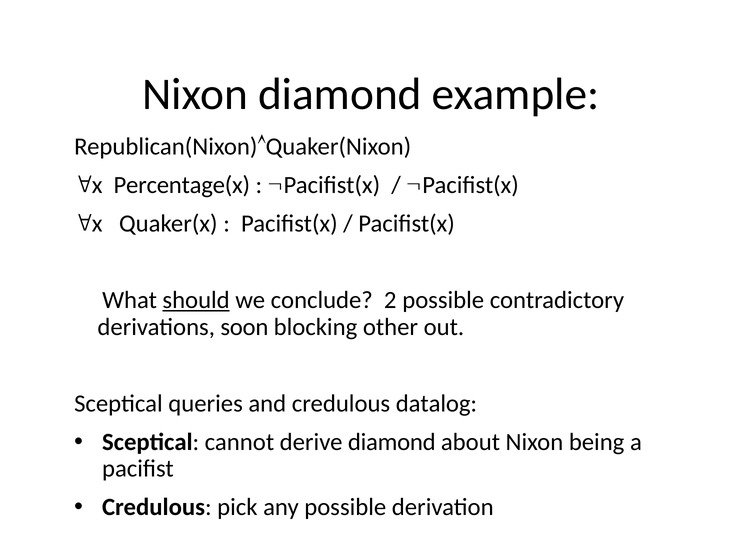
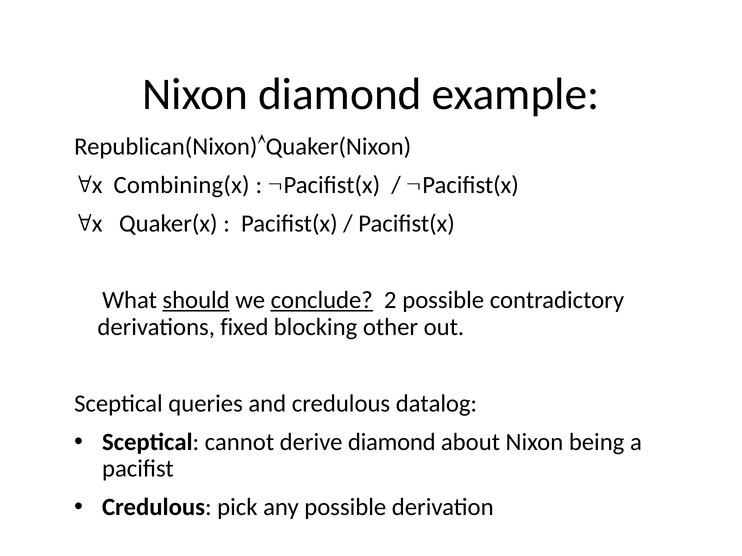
Percentage(x: Percentage(x -> Combining(x
conclude underline: none -> present
soon: soon -> fixed
